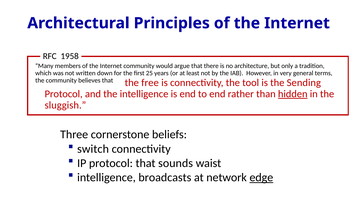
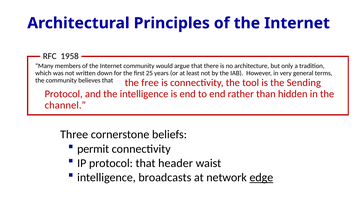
hidden underline: present -> none
sluggish: sluggish -> channel
switch: switch -> permit
sounds: sounds -> header
